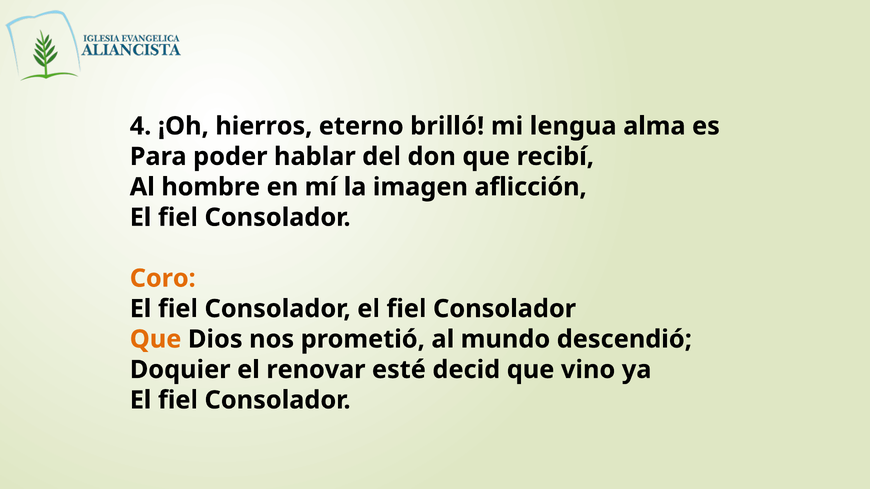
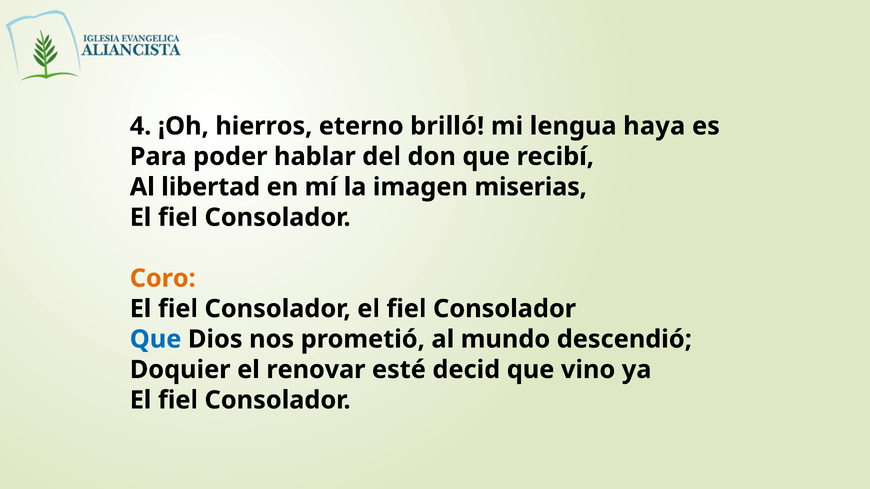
alma: alma -> haya
hombre: hombre -> libertad
aflicción: aflicción -> miserias
Que at (156, 339) colour: orange -> blue
